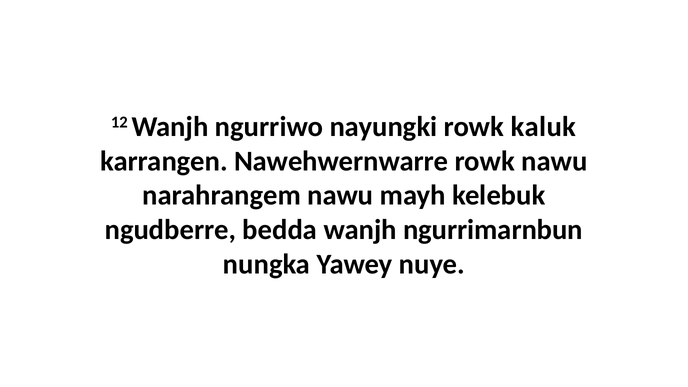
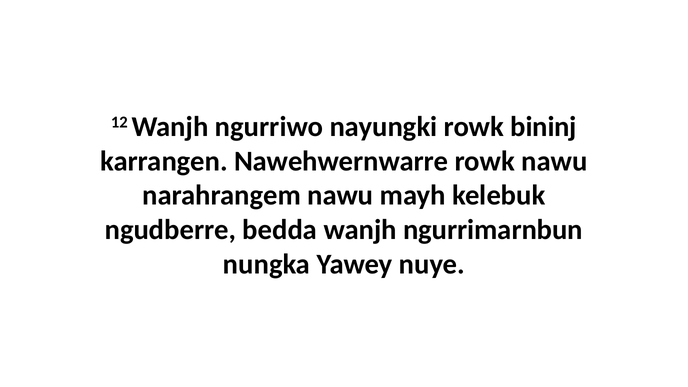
kaluk: kaluk -> bininj
